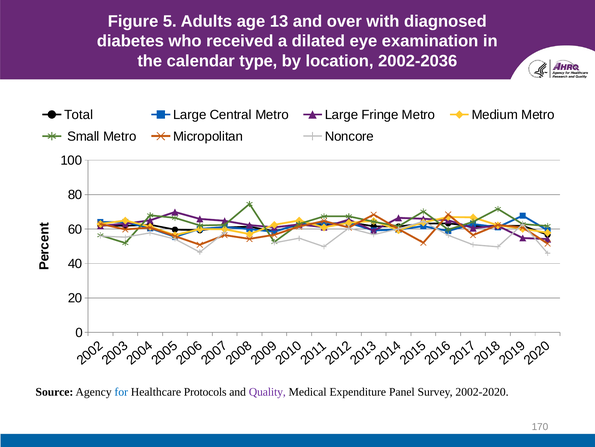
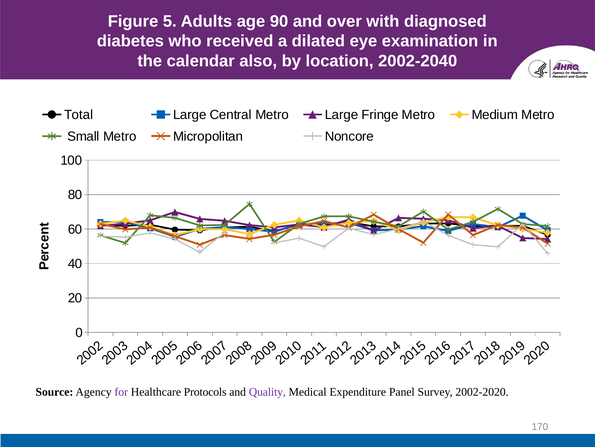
13: 13 -> 90
type: type -> also
2002-2036: 2002-2036 -> 2002-2040
for colour: blue -> purple
